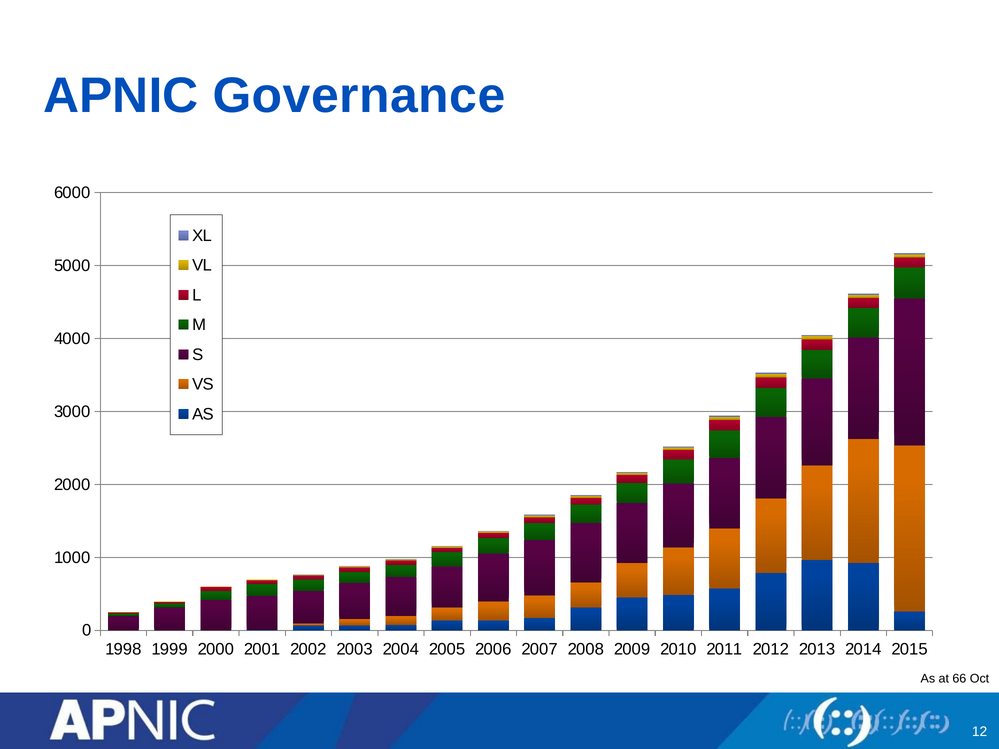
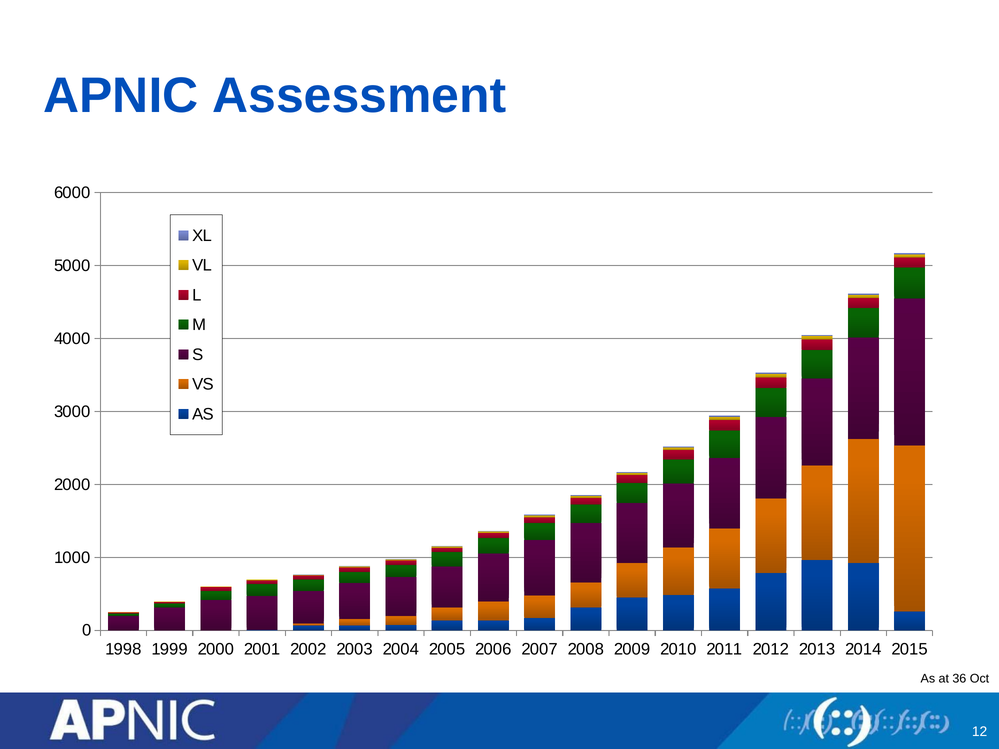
Governance: Governance -> Assessment
66: 66 -> 36
